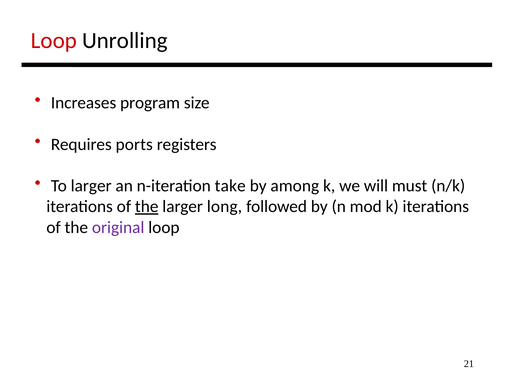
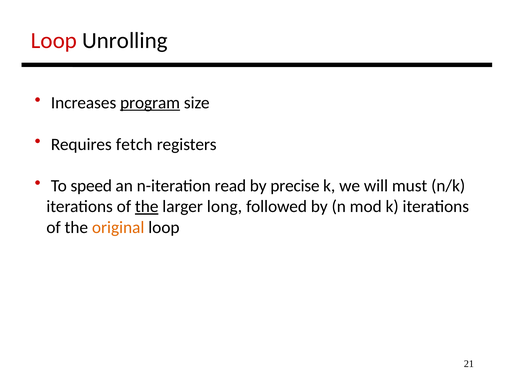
program underline: none -> present
ports: ports -> fetch
To larger: larger -> speed
take: take -> read
among: among -> precise
original colour: purple -> orange
